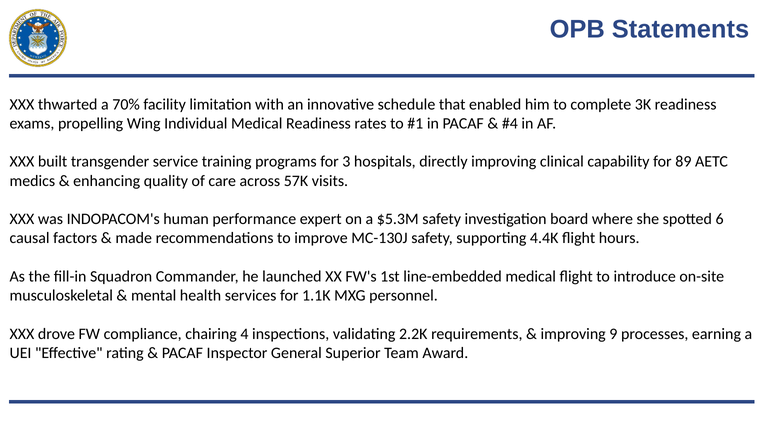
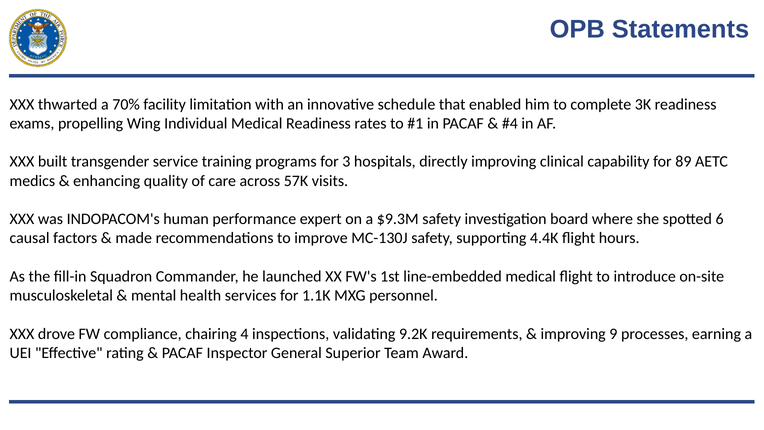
$5.3M: $5.3M -> $9.3M
2.2K: 2.2K -> 9.2K
